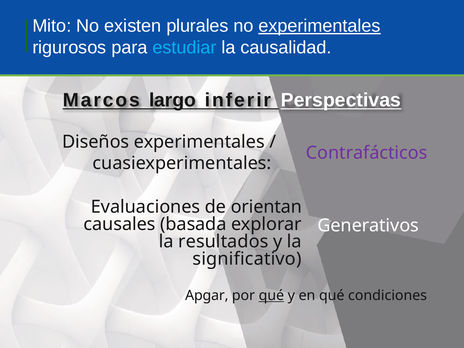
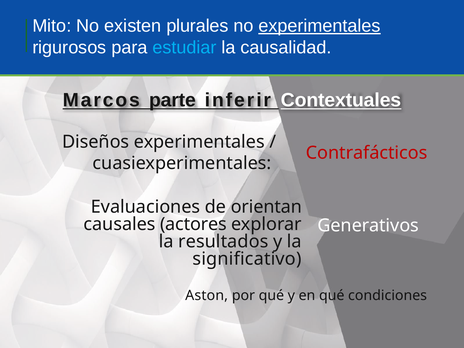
largo: largo -> parte
Perspectivas: Perspectivas -> Contextuales
Contrafácticos colour: purple -> red
basada: basada -> actores
Apgar: Apgar -> Aston
qué at (271, 296) underline: present -> none
